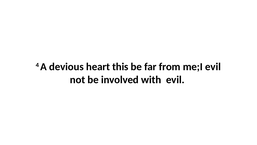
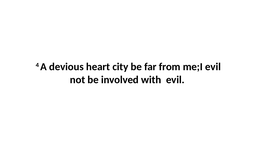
this: this -> city
